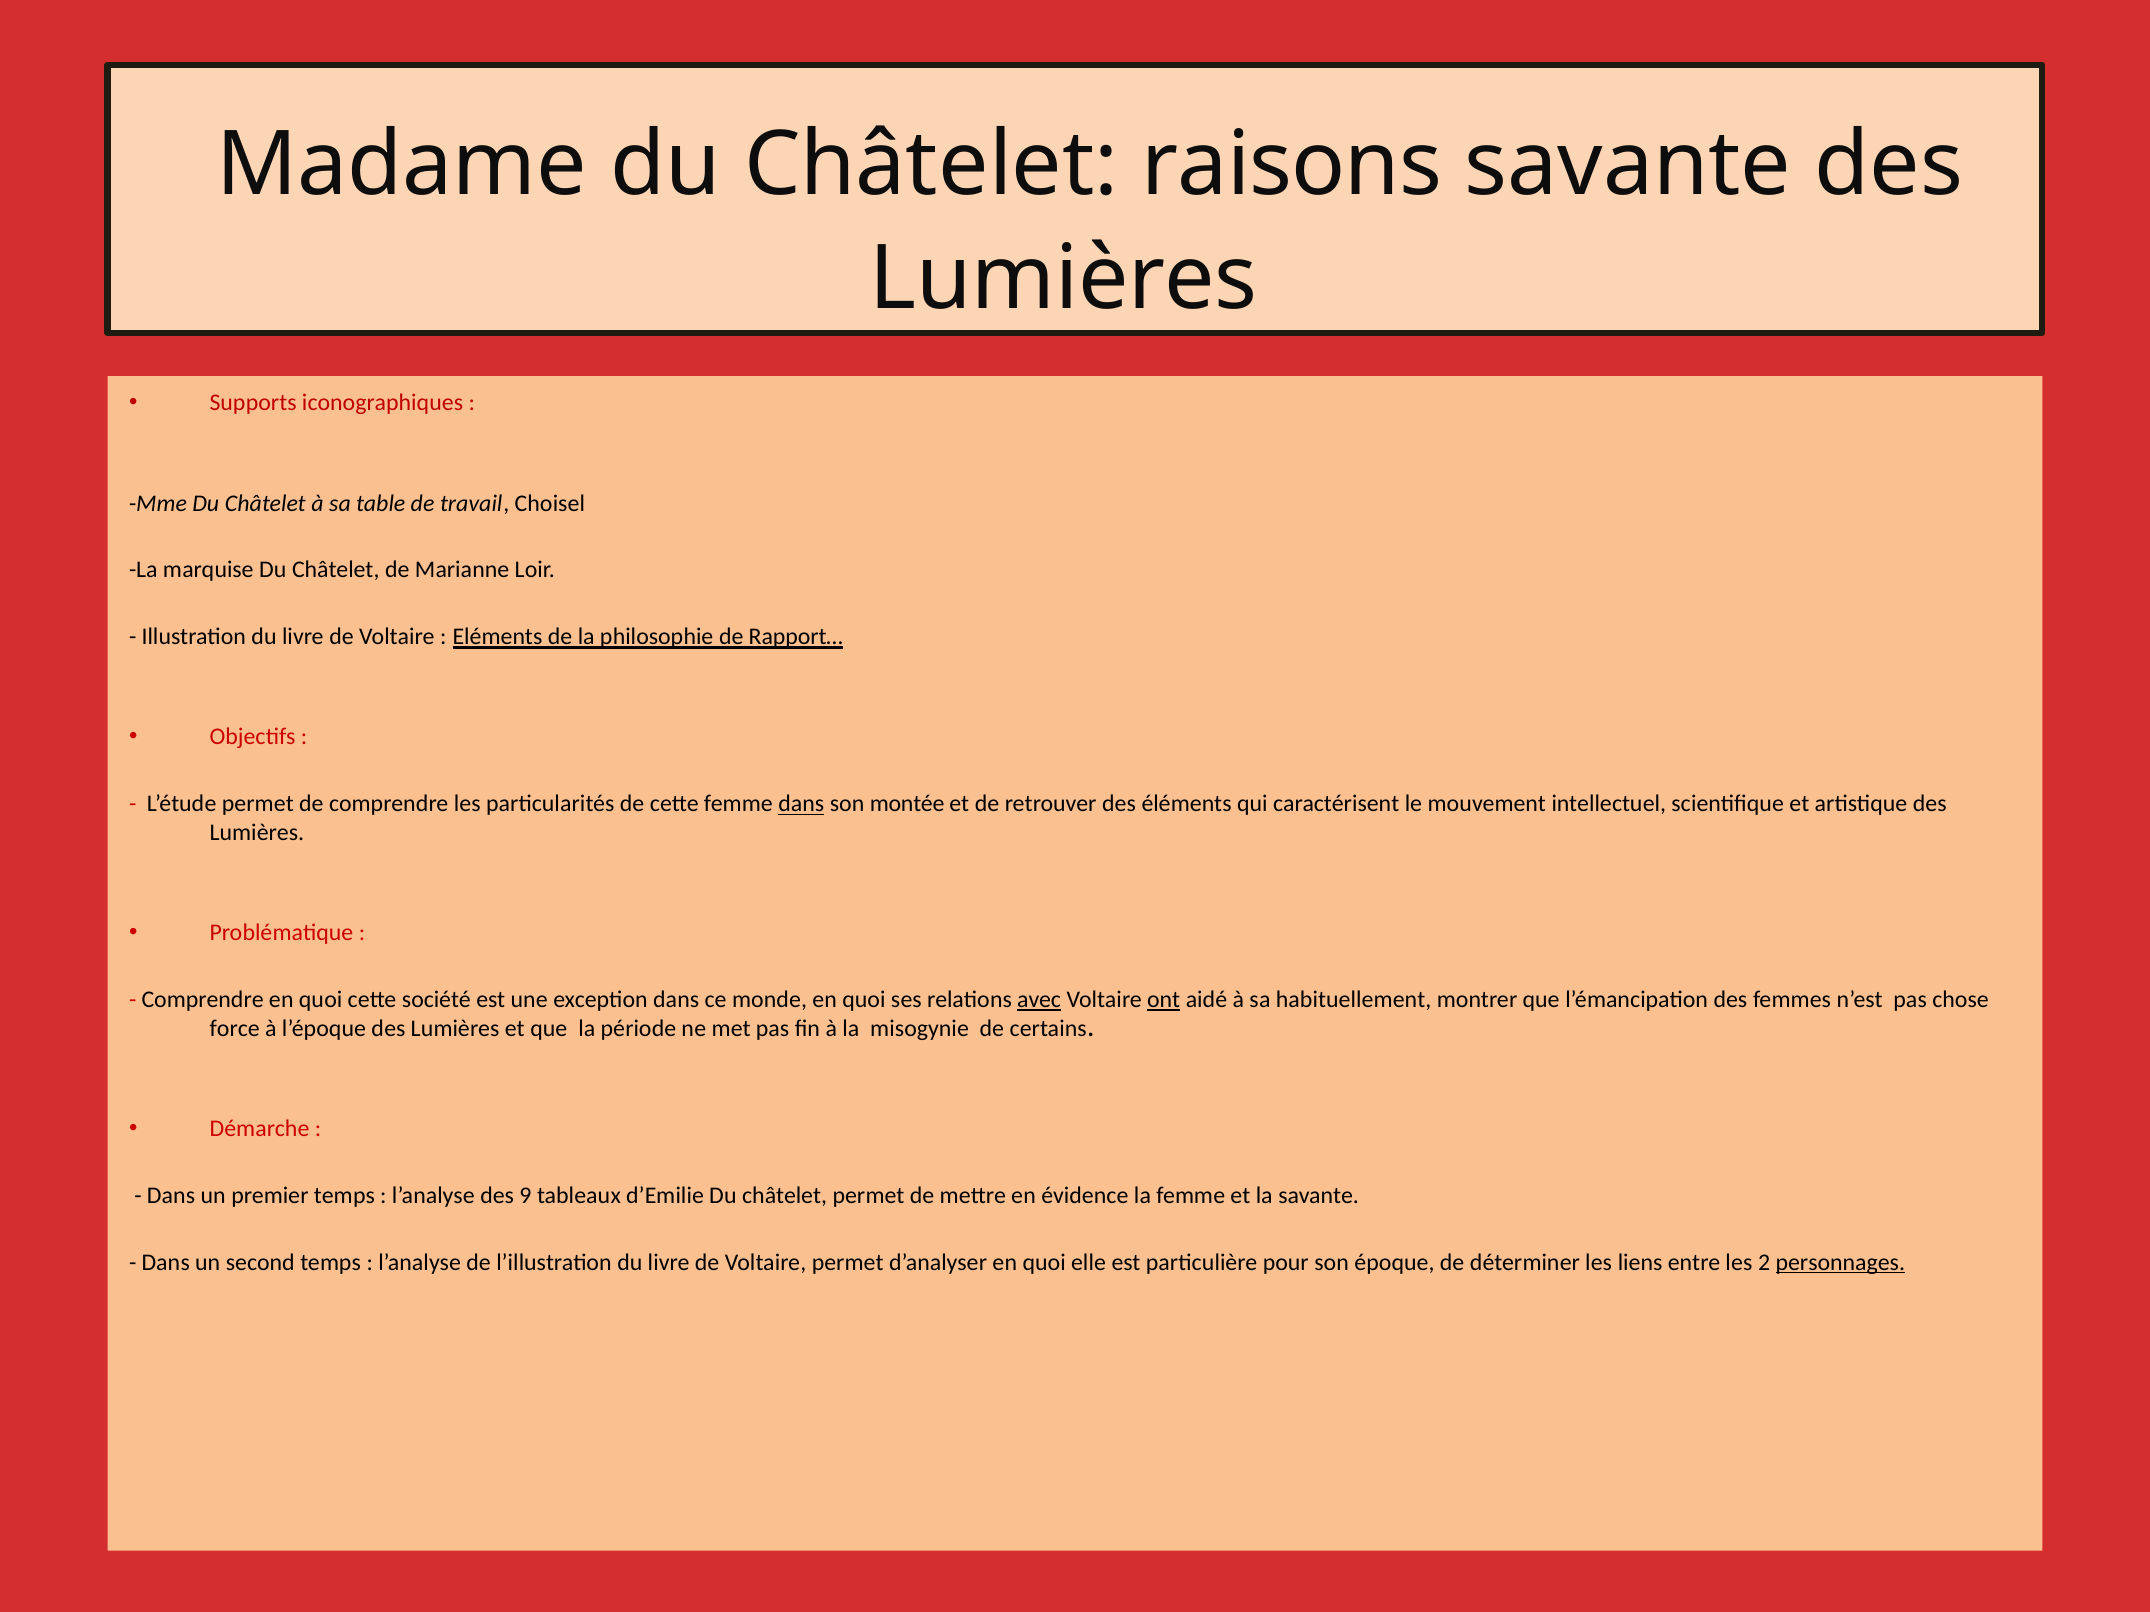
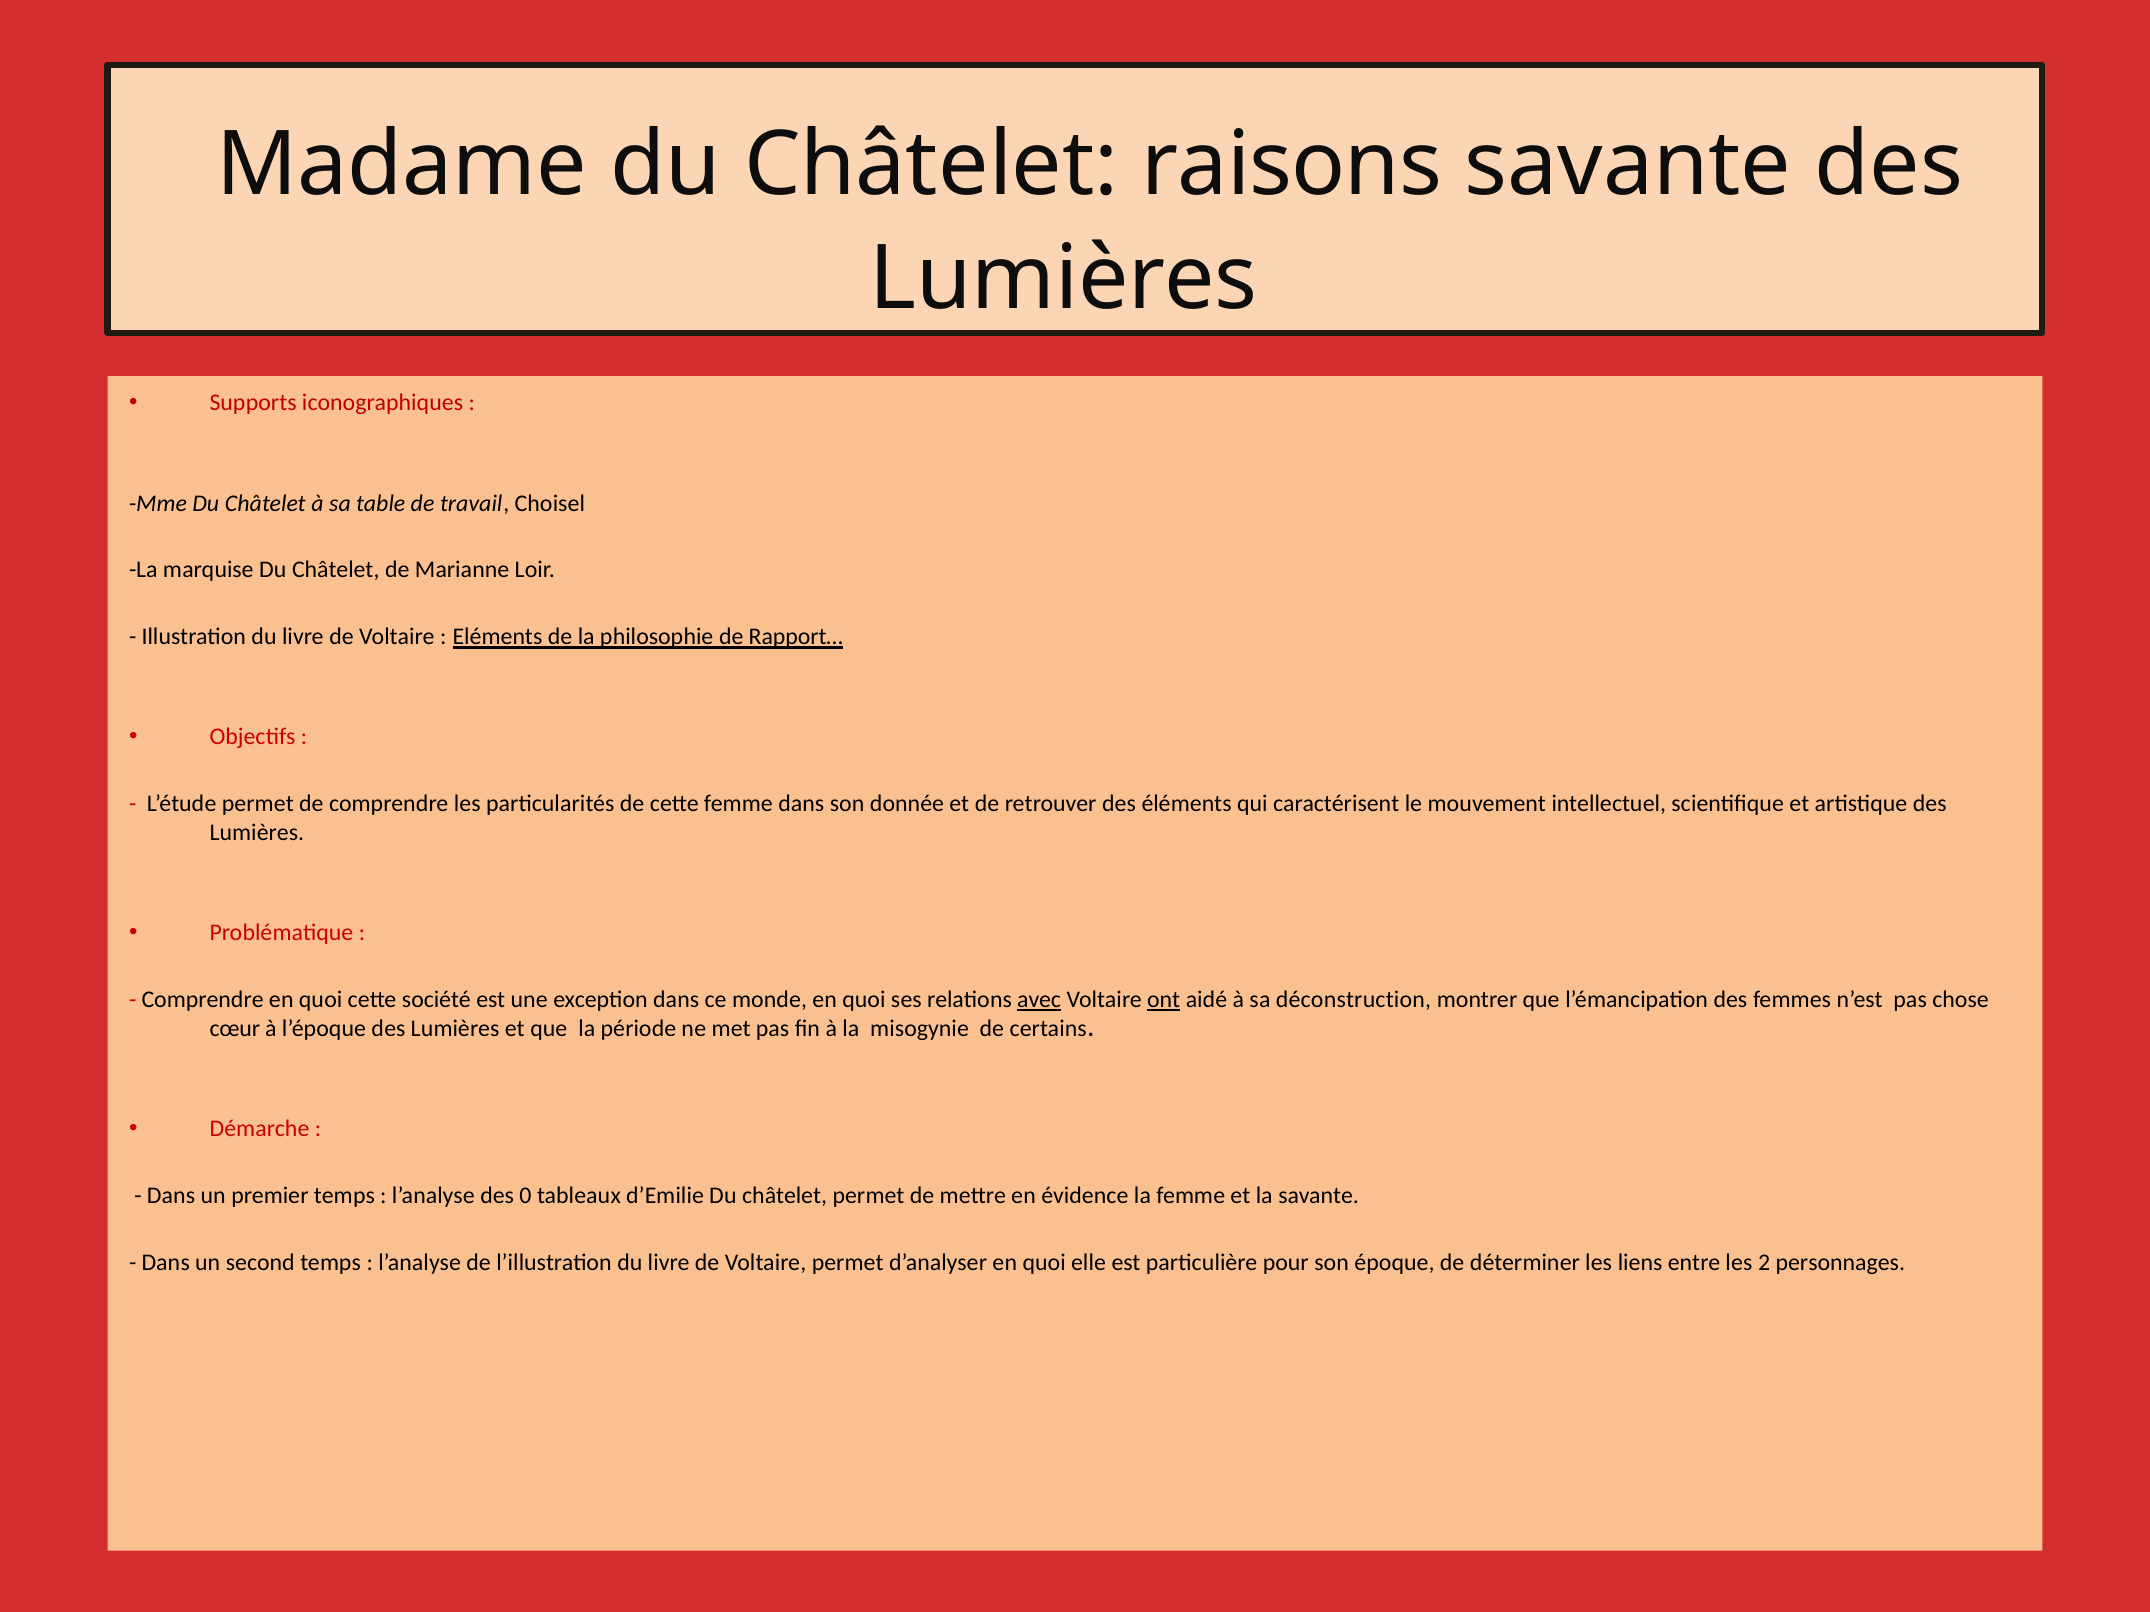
dans at (801, 804) underline: present -> none
montée: montée -> donnée
habituellement: habituellement -> déconstruction
force: force -> cœur
9: 9 -> 0
personnages underline: present -> none
